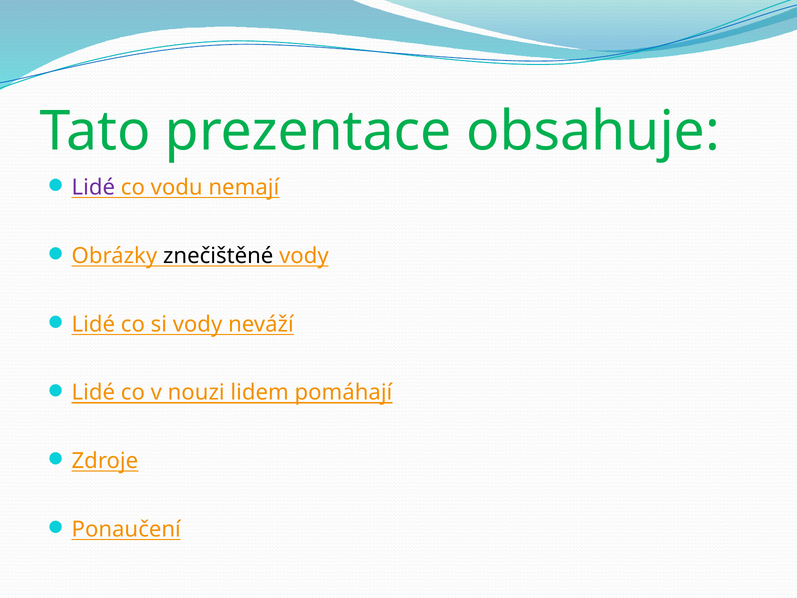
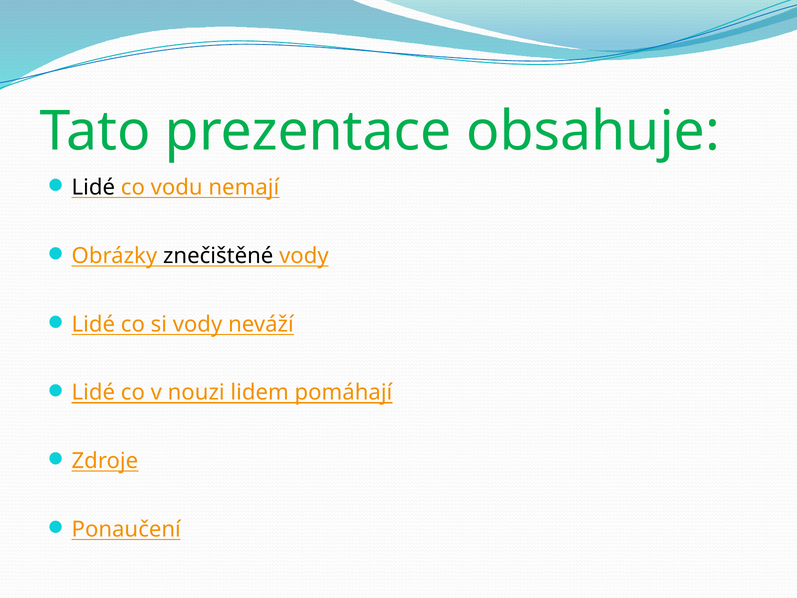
Lidé at (93, 187) colour: purple -> black
